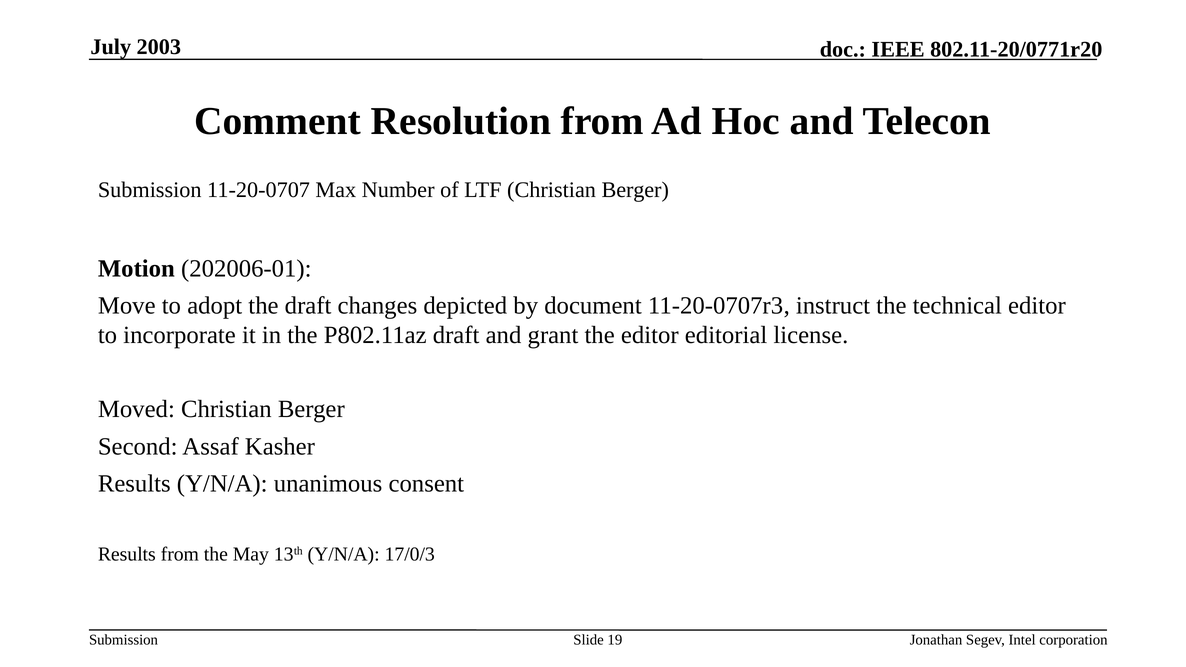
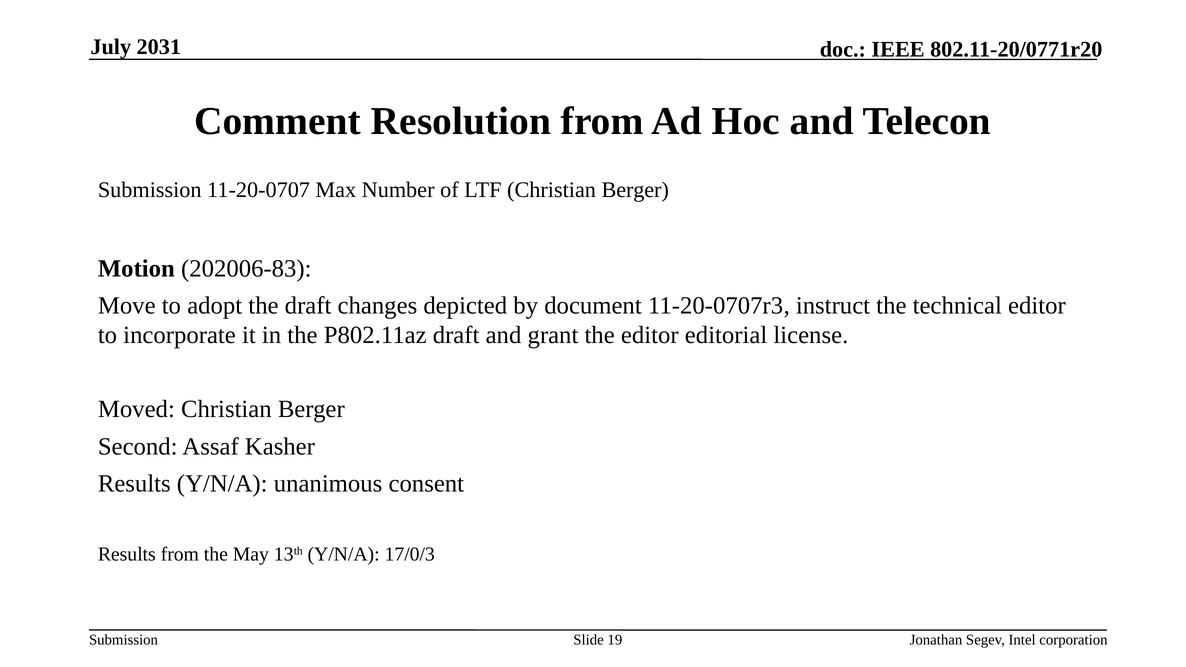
2003: 2003 -> 2031
202006-01: 202006-01 -> 202006-83
